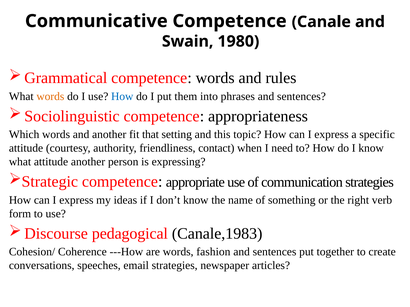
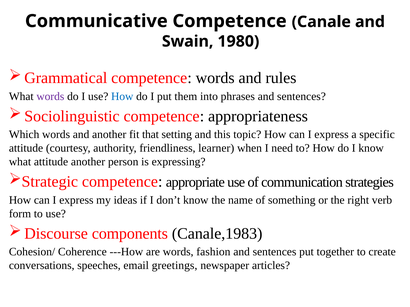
words at (50, 96) colour: orange -> purple
contact: contact -> learner
pedagogical: pedagogical -> components
email strategies: strategies -> greetings
